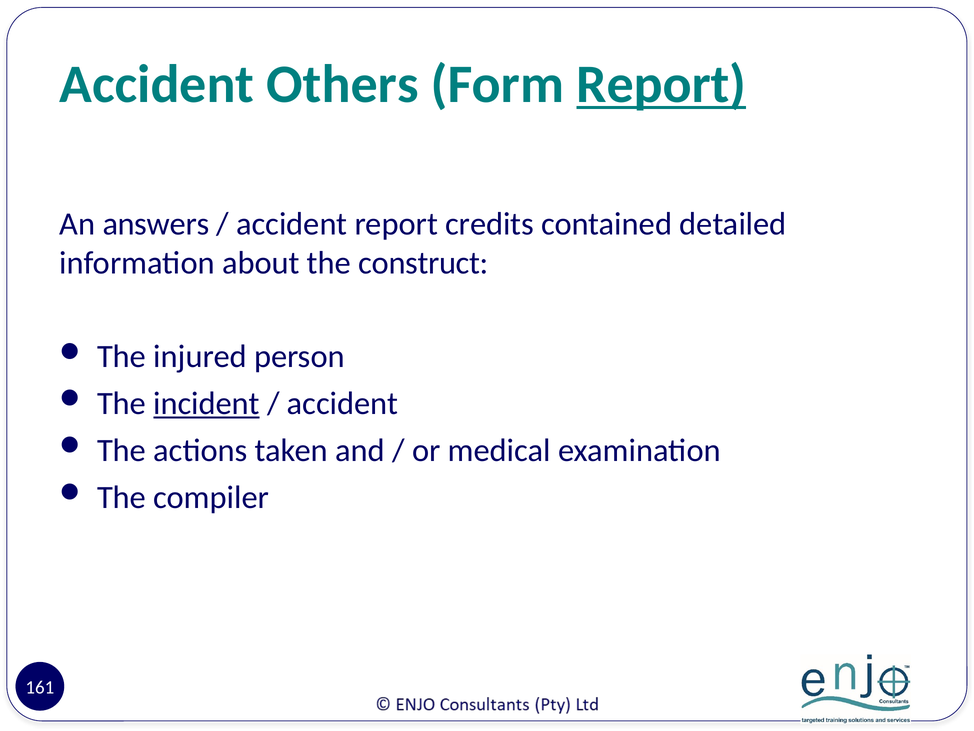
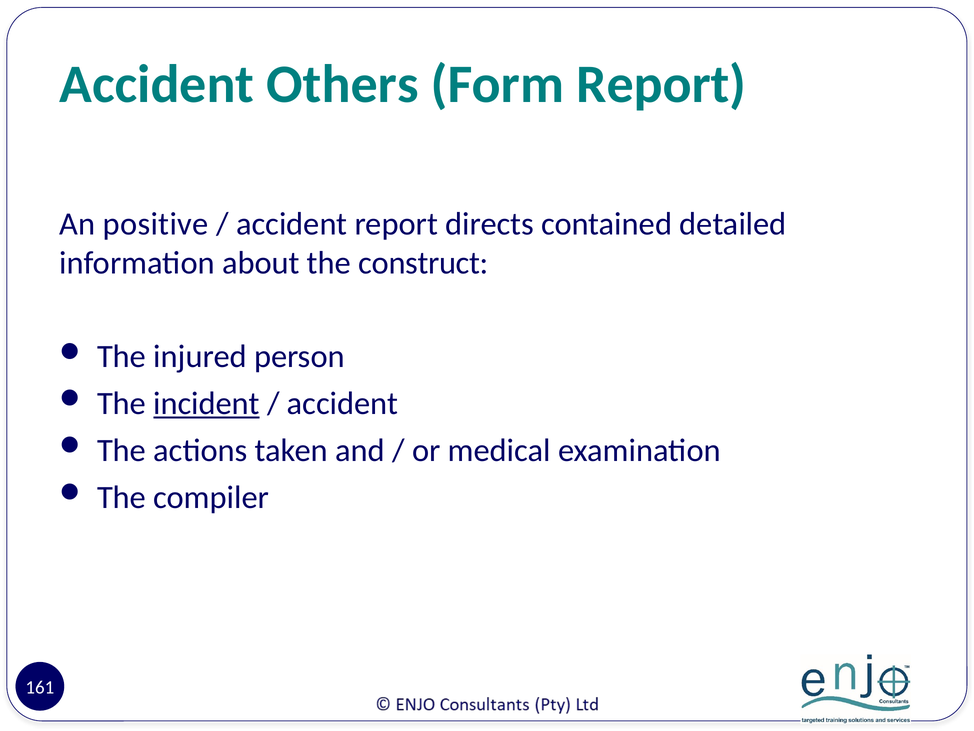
Report at (661, 84) underline: present -> none
answers: answers -> positive
credits: credits -> directs
